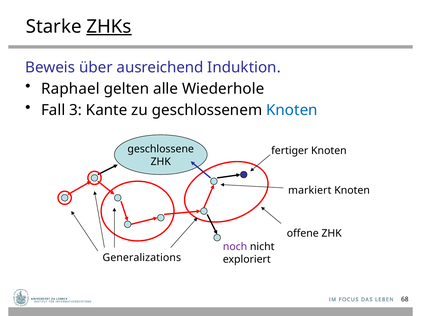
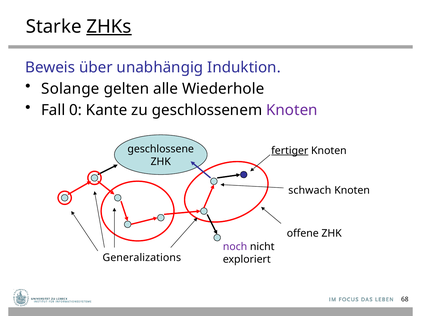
ausreichend: ausreichend -> unabhängig
Raphael: Raphael -> Solange
3: 3 -> 0
Knoten at (292, 110) colour: blue -> purple
fertiger underline: none -> present
markiert: markiert -> schwach
